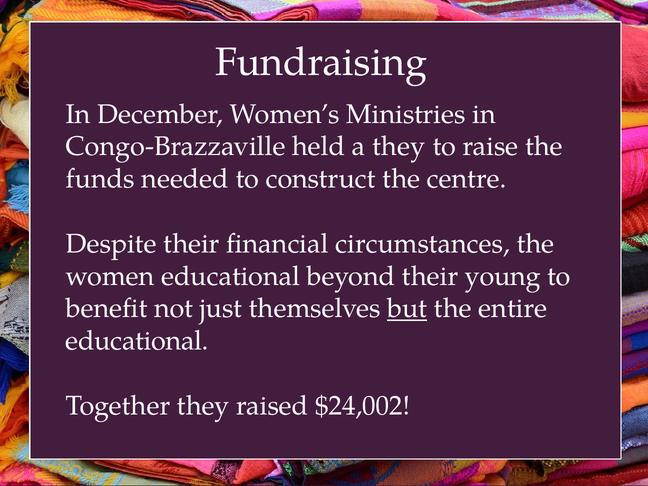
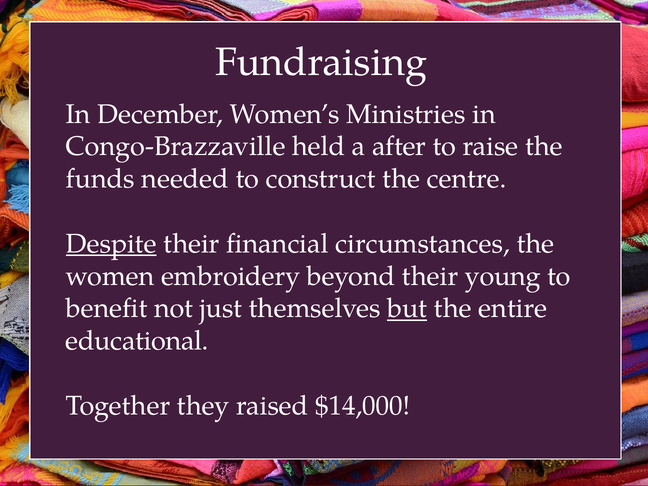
a they: they -> after
Despite underline: none -> present
women educational: educational -> embroidery
$24,002: $24,002 -> $14,000
